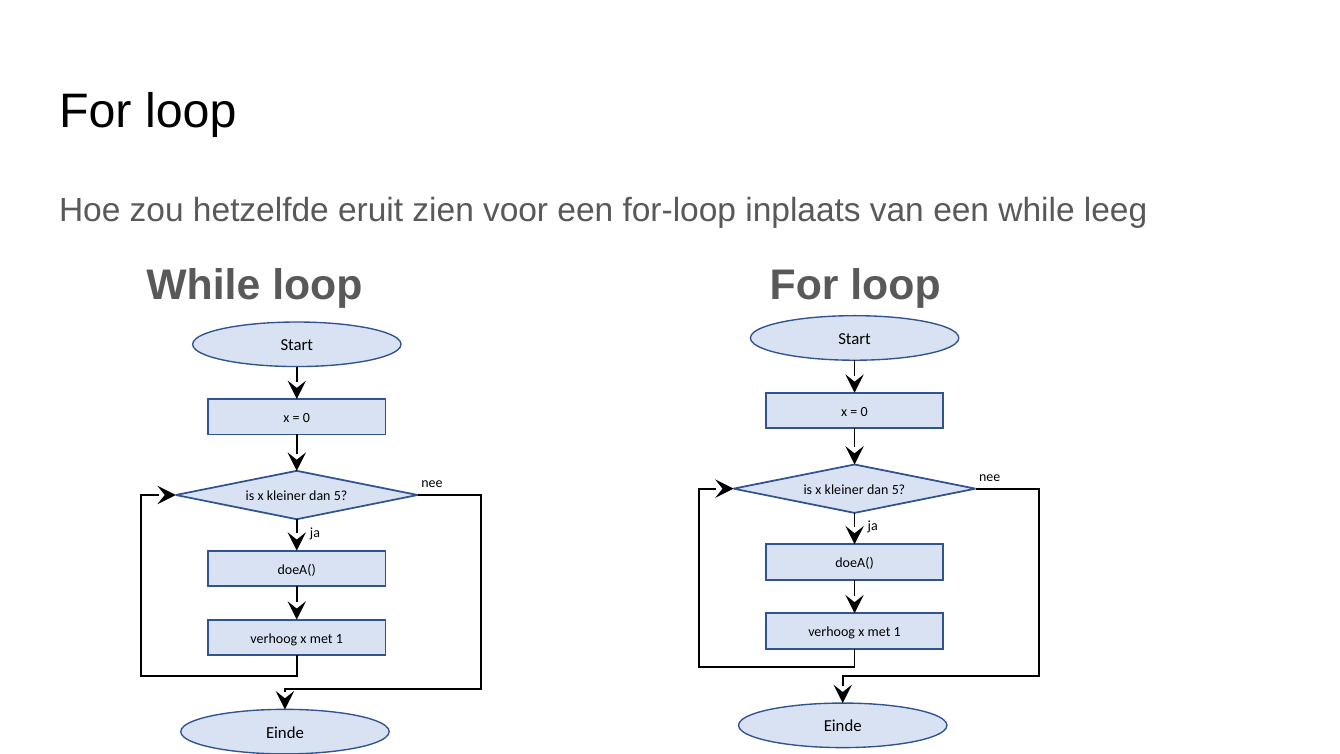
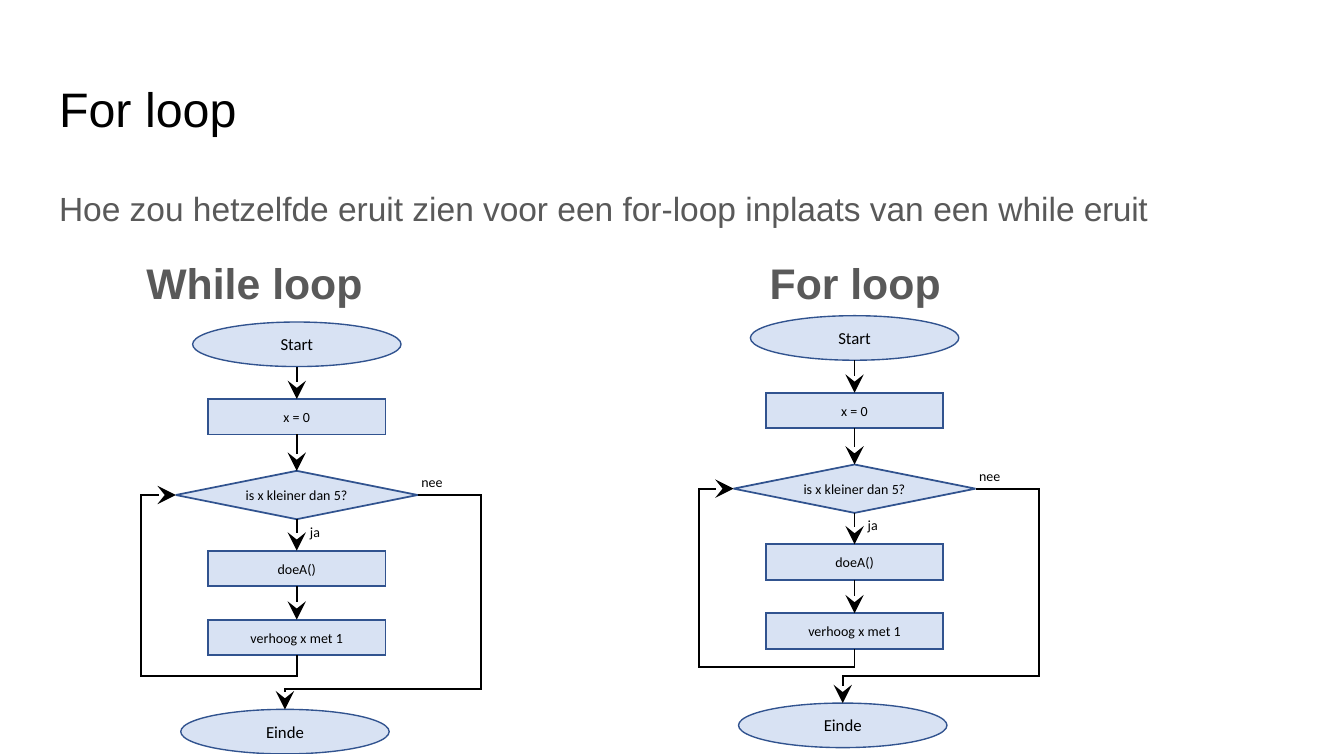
while leeg: leeg -> eruit
